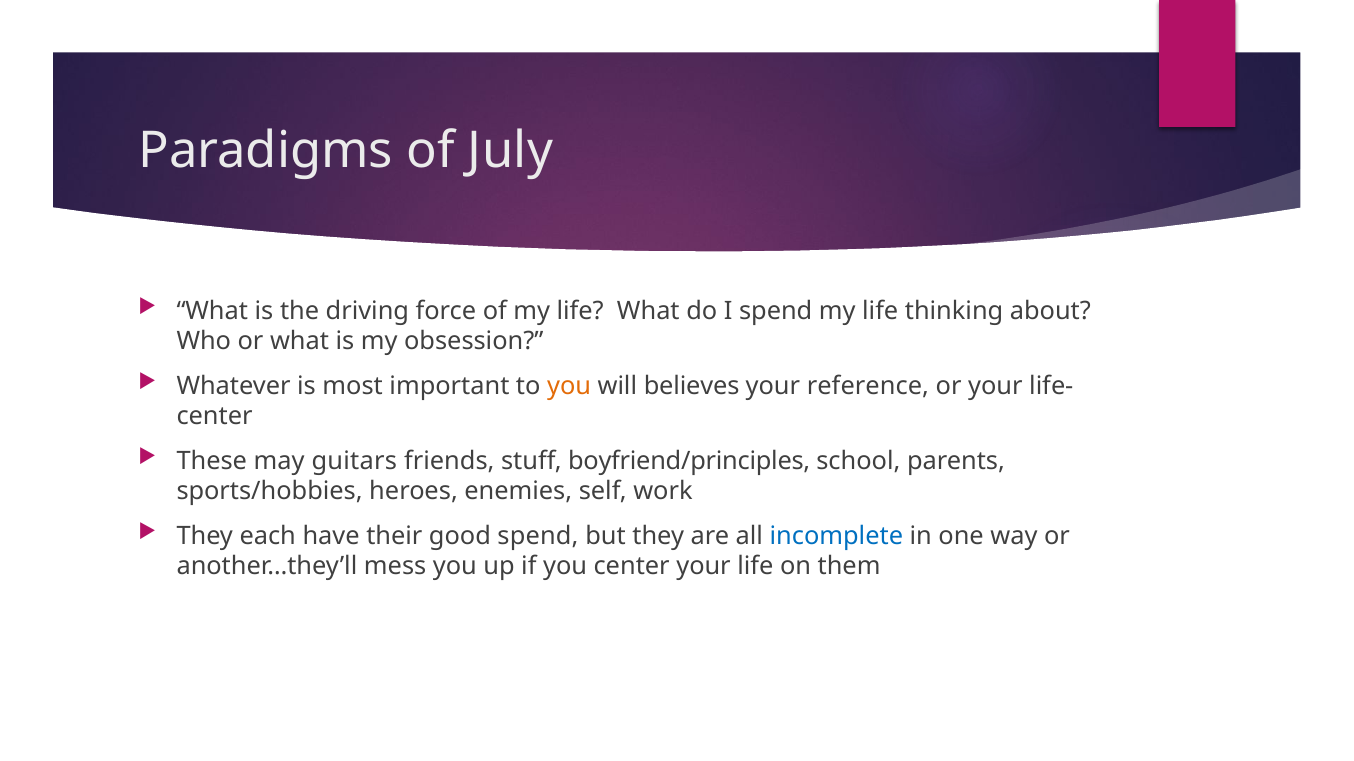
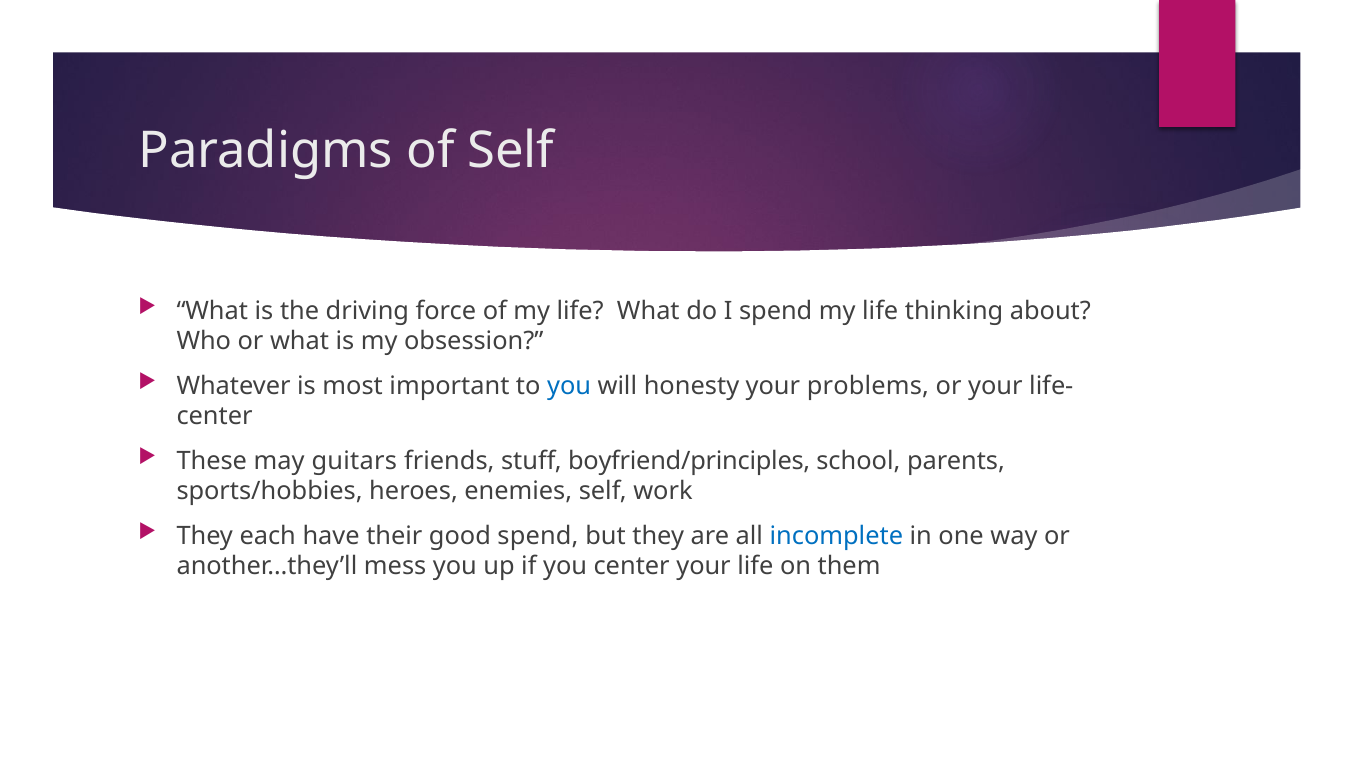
of July: July -> Self
you at (569, 386) colour: orange -> blue
believes: believes -> honesty
reference: reference -> problems
